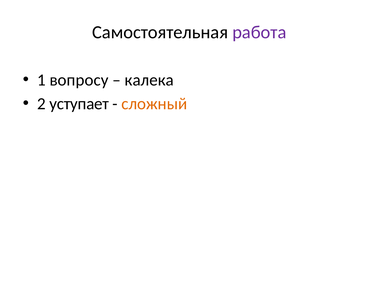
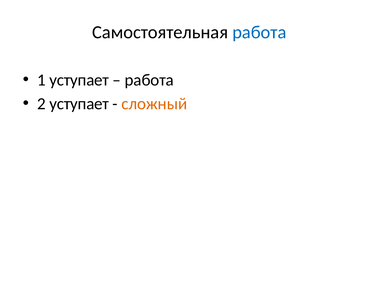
работа at (259, 32) colour: purple -> blue
1 вопросу: вопросу -> уступает
калека at (149, 80): калека -> работа
